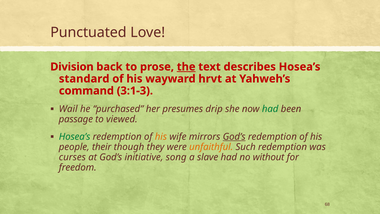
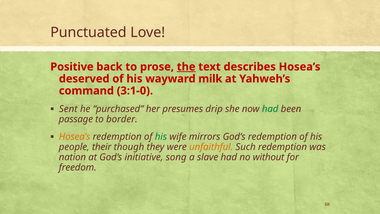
Division: Division -> Positive
standard: standard -> deserved
hrvt: hrvt -> milk
3:1-3: 3:1-3 -> 3:1-0
Wail: Wail -> Sent
viewed: viewed -> border
Hosea’s at (75, 137) colour: green -> orange
his at (161, 137) colour: orange -> green
God’s at (234, 137) underline: present -> none
curses: curses -> nation
